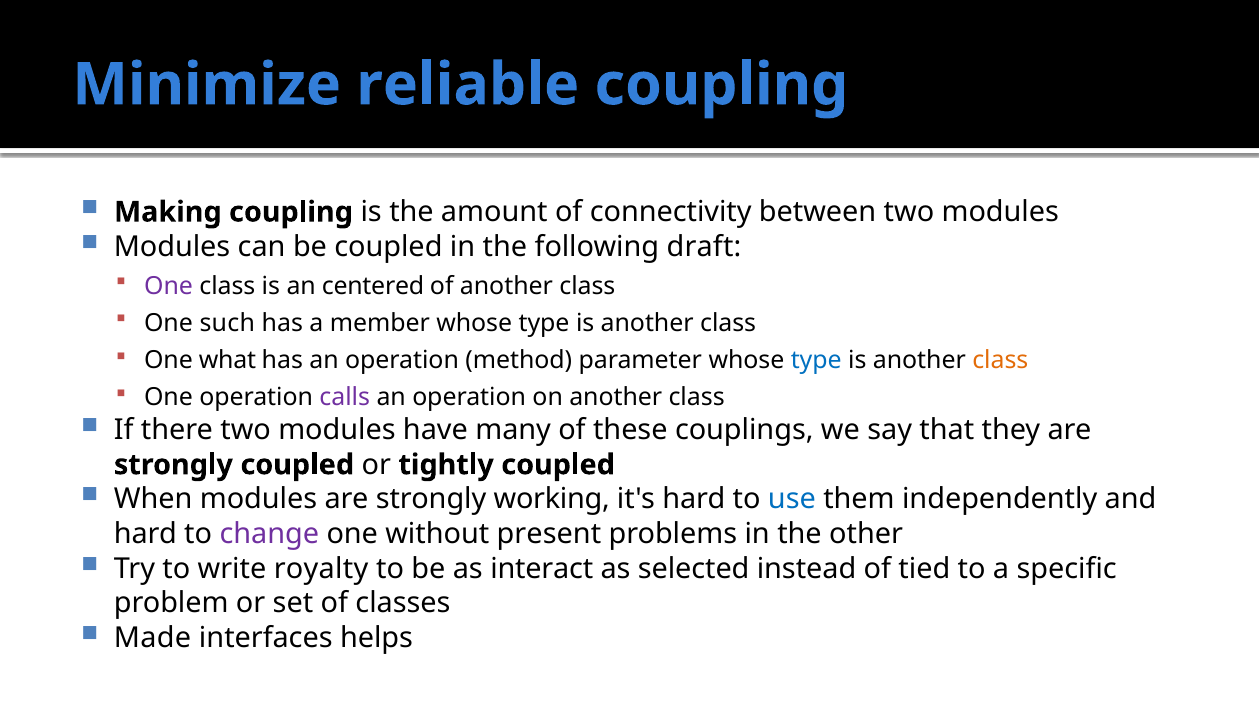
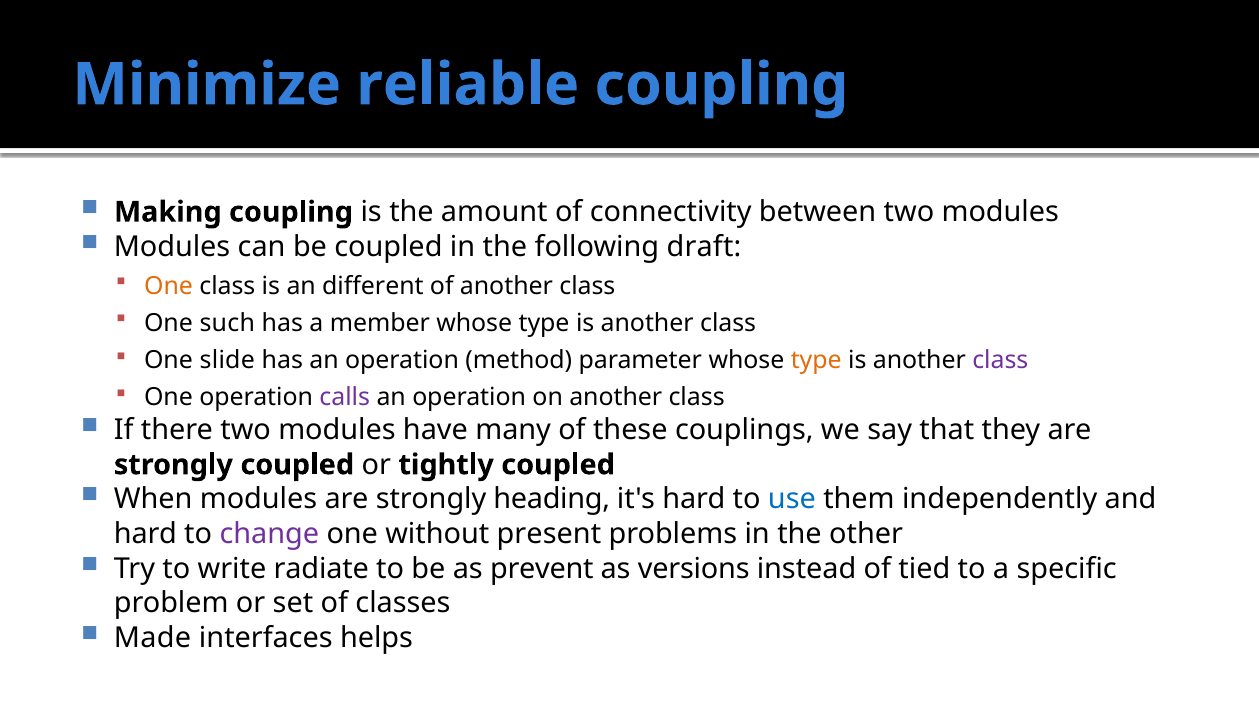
One at (169, 286) colour: purple -> orange
centered: centered -> different
what: what -> slide
type at (816, 361) colour: blue -> orange
class at (1000, 361) colour: orange -> purple
working: working -> heading
royalty: royalty -> radiate
interact: interact -> prevent
selected: selected -> versions
